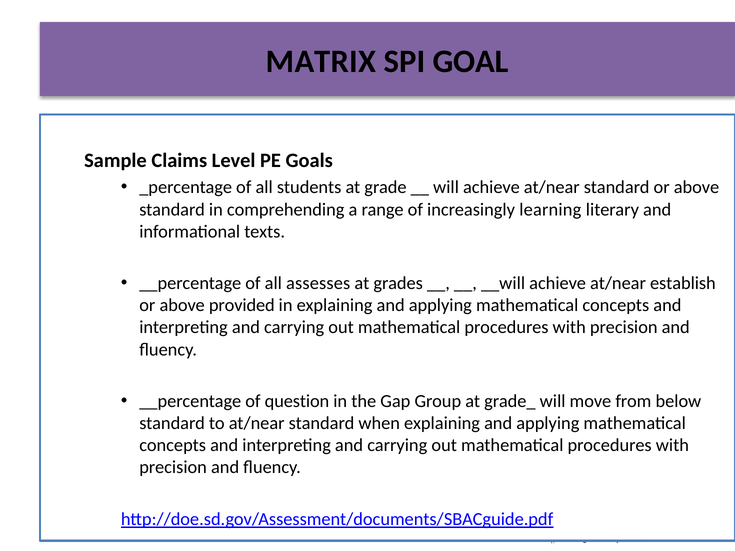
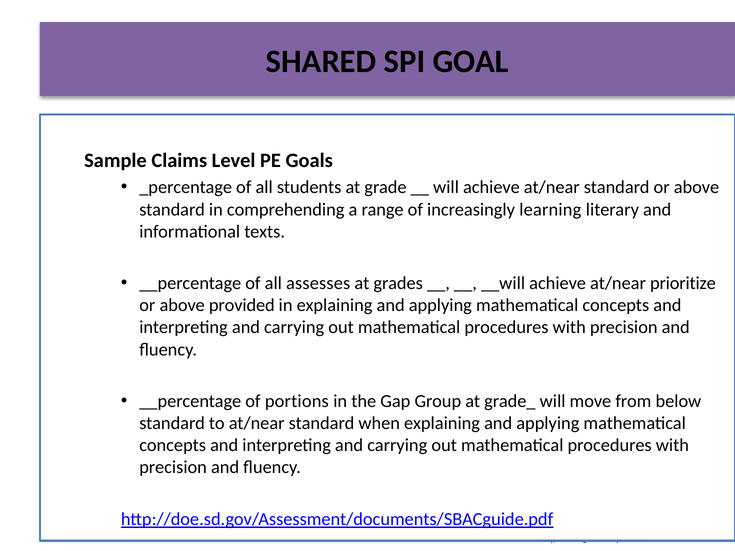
MATRIX: MATRIX -> SHARED
establish: establish -> prioritize
question: question -> portions
